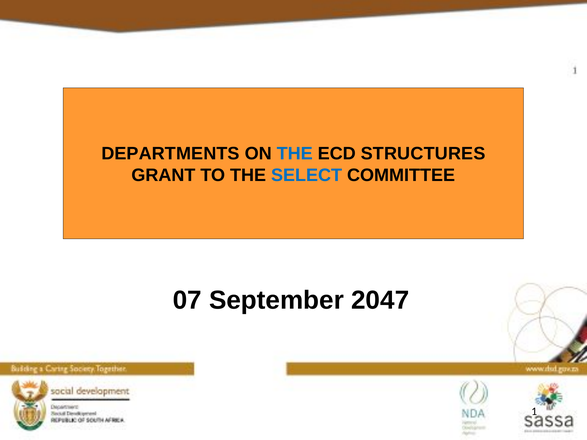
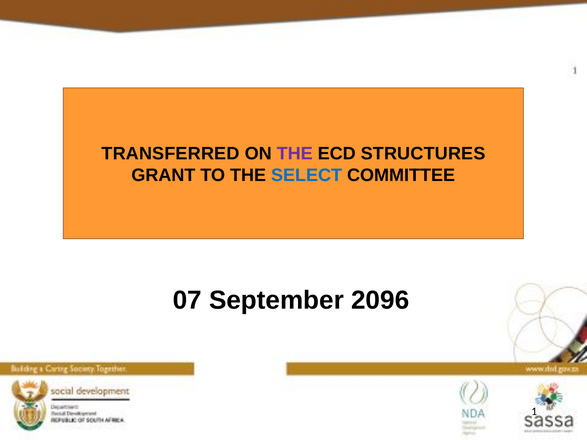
DEPARTMENTS: DEPARTMENTS -> TRANSFERRED
THE at (295, 154) colour: blue -> purple
2047: 2047 -> 2096
